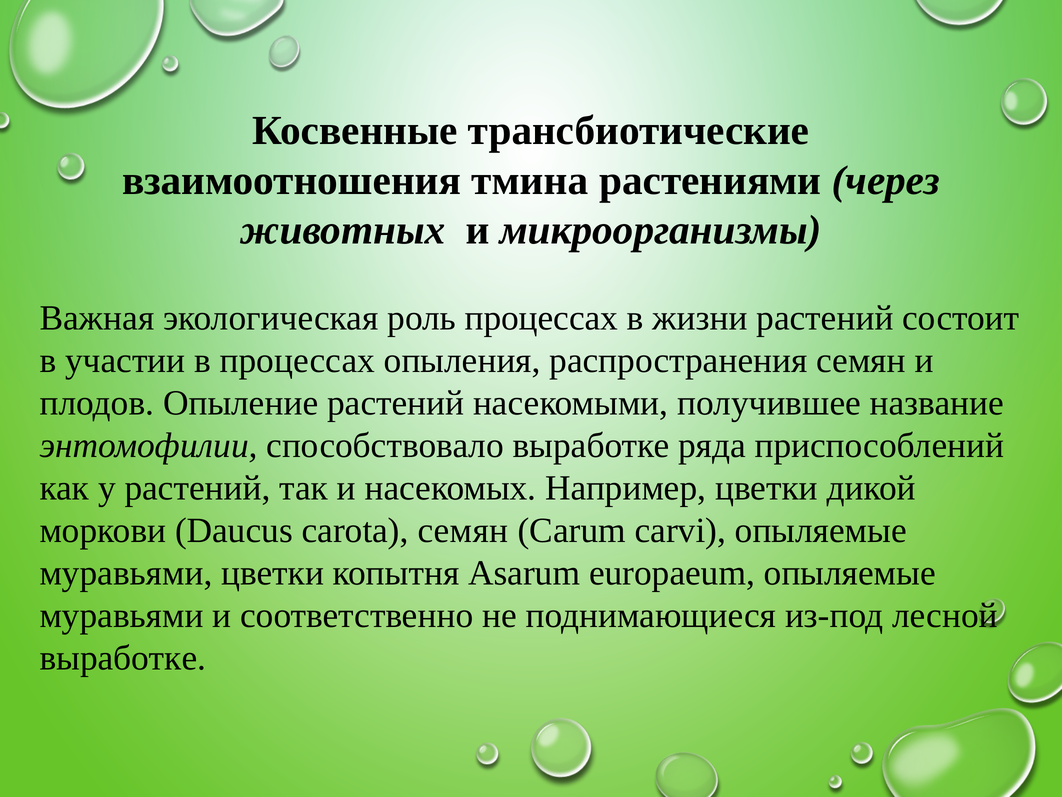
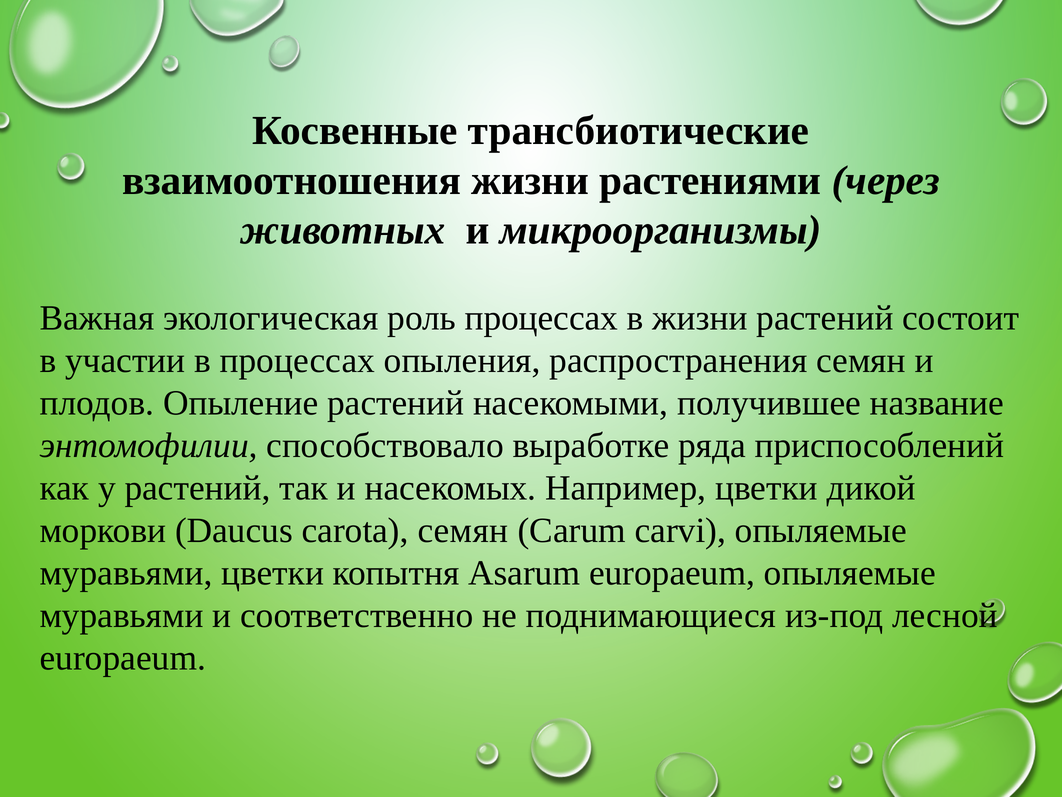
взаимоотношения тмина: тмина -> жизни
выработке at (123, 658): выработке -> europaeum
